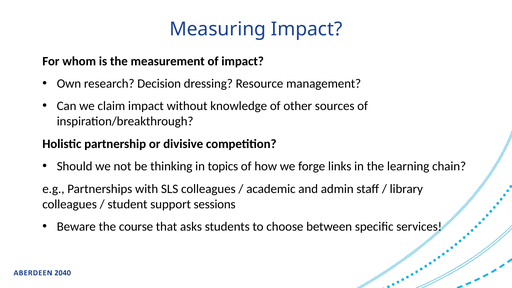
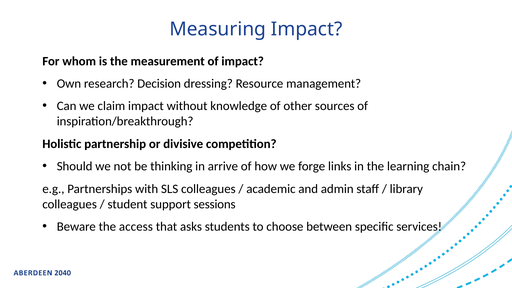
topics: topics -> arrive
course: course -> access
